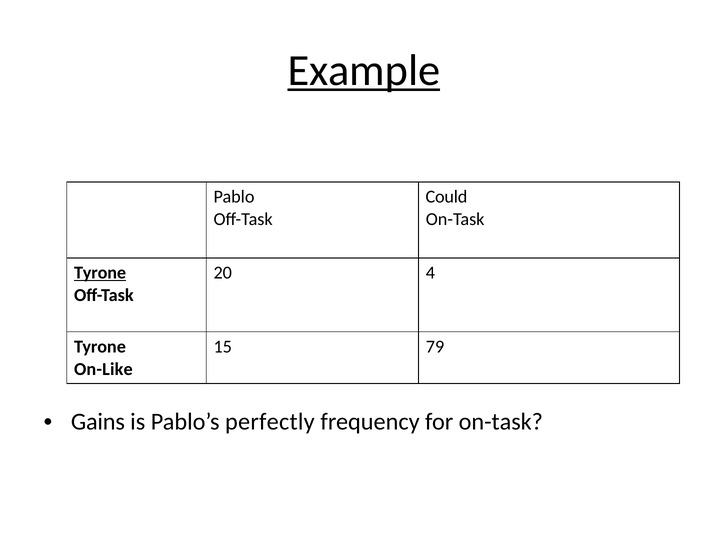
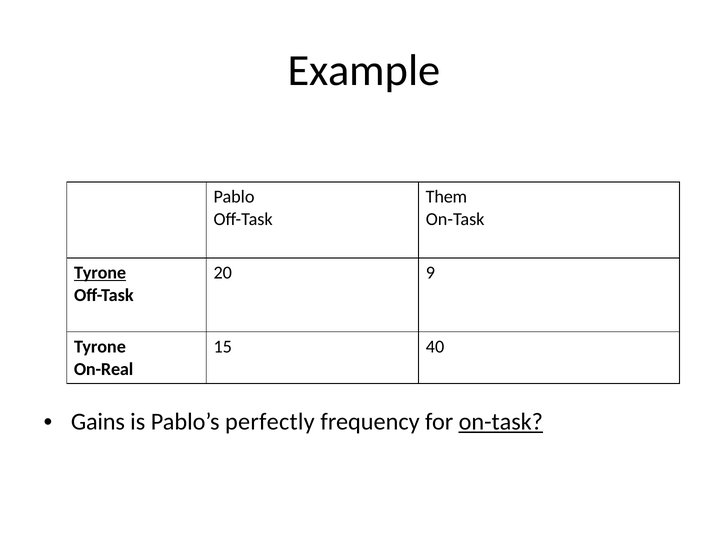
Example underline: present -> none
Could: Could -> Them
4: 4 -> 9
79: 79 -> 40
On-Like: On-Like -> On-Real
on-task at (501, 422) underline: none -> present
